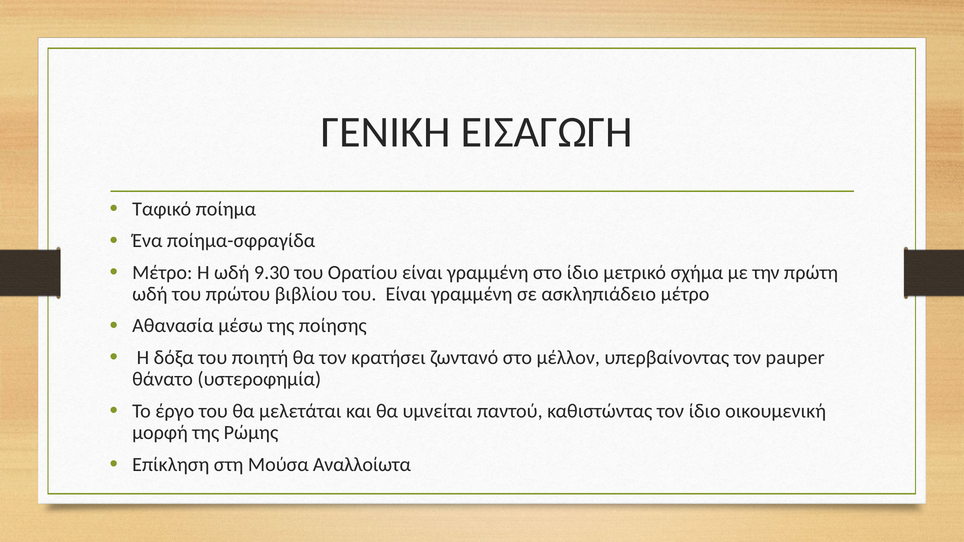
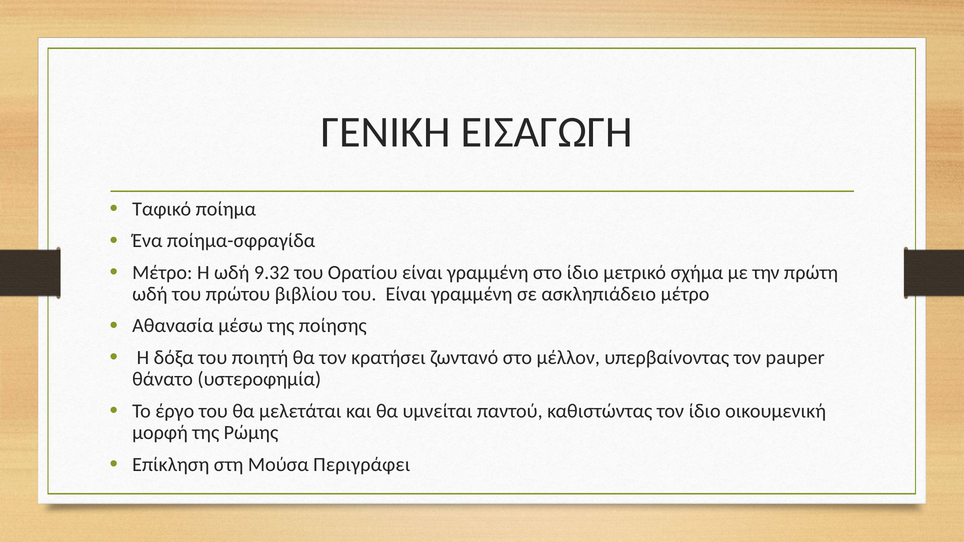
9.30: 9.30 -> 9.32
Αναλλοίωτα: Αναλλοίωτα -> Περιγράφει
